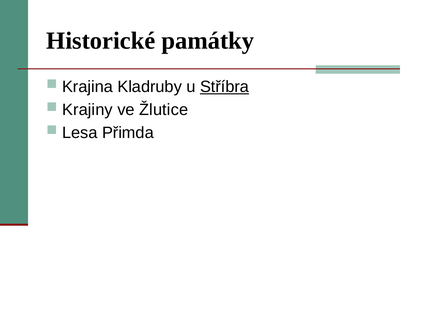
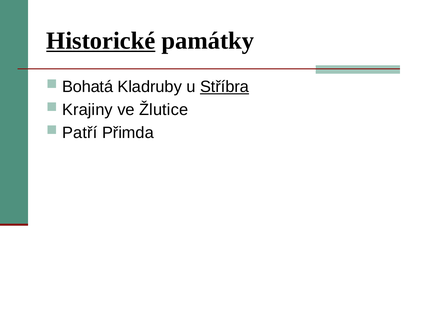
Historické underline: none -> present
Krajina: Krajina -> Bohatá
Lesa: Lesa -> Patří
